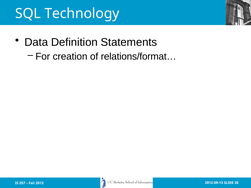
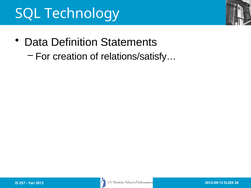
relations/format…: relations/format… -> relations/satisfy…
